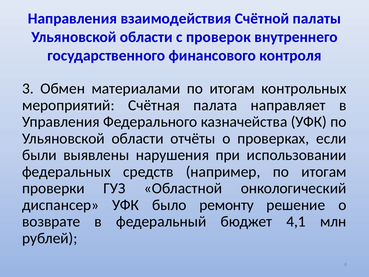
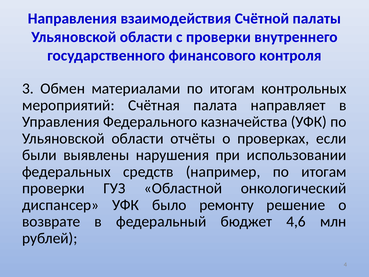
с проверок: проверок -> проверки
4,1: 4,1 -> 4,6
